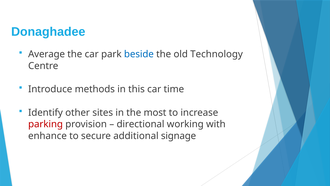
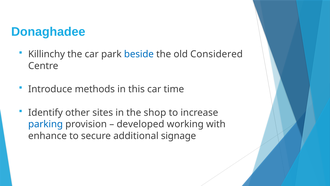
Average: Average -> Killinchy
Technology: Technology -> Considered
most: most -> shop
parking colour: red -> blue
directional: directional -> developed
